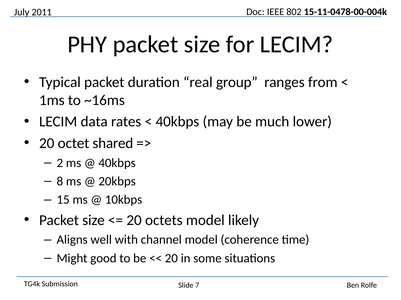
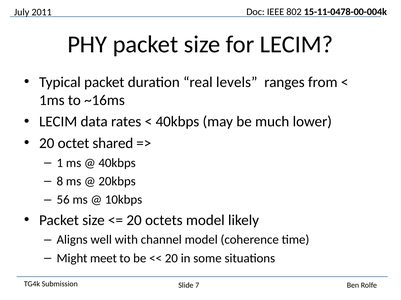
group: group -> levels
2: 2 -> 1
15: 15 -> 56
good: good -> meet
